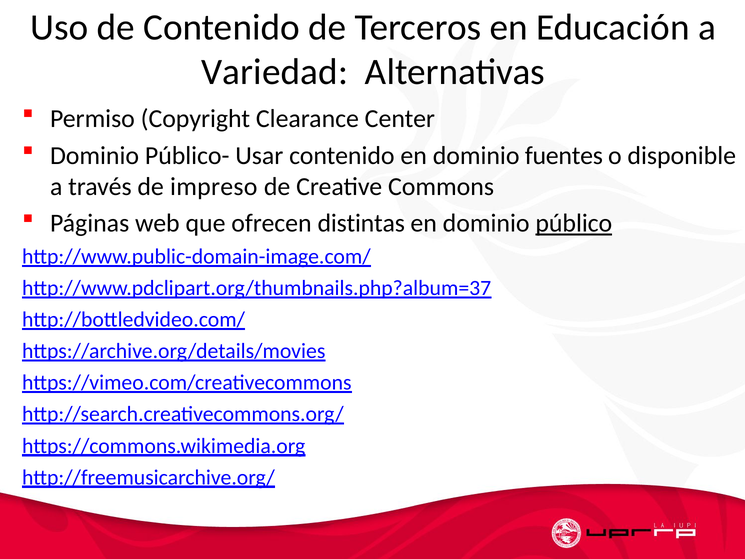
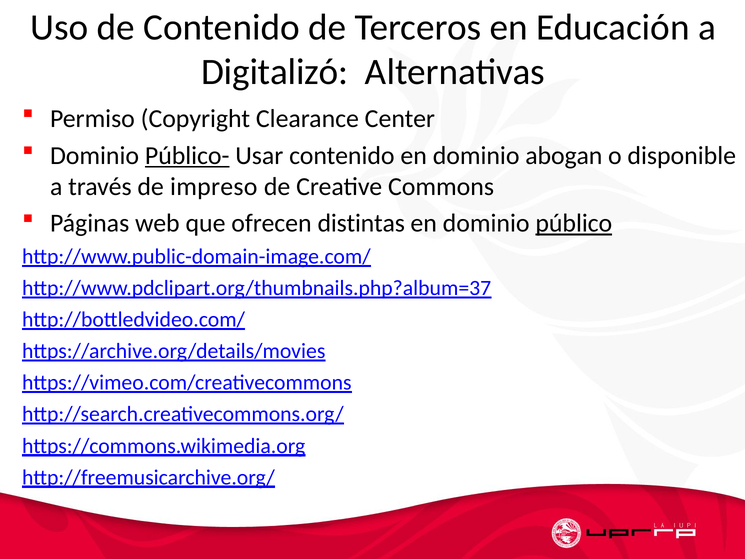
Variedad: Variedad -> Digitalizó
Público- underline: none -> present
fuentes: fuentes -> abogan
